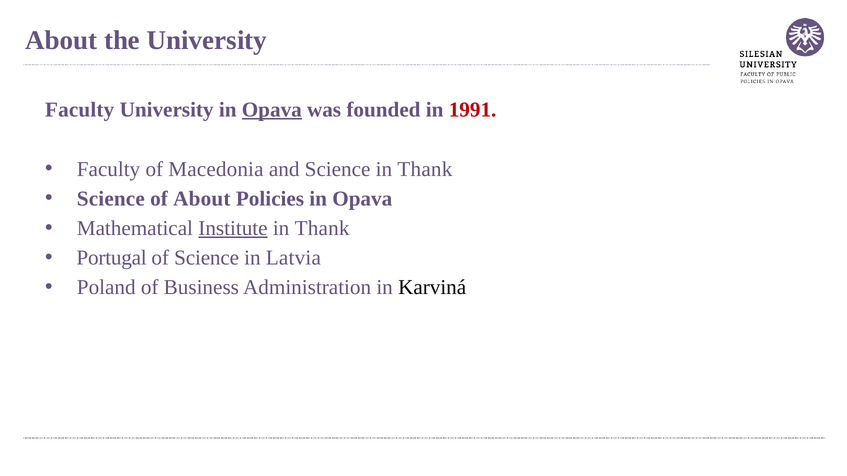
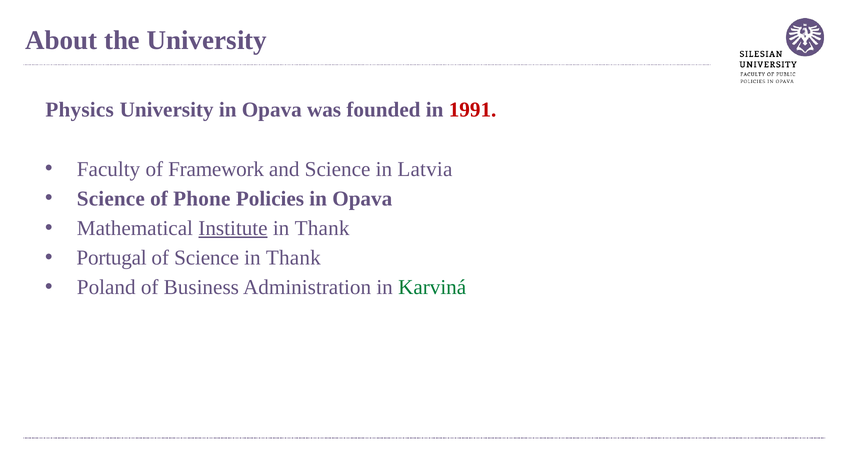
Faculty at (80, 110): Faculty -> Physics
Opava at (272, 110) underline: present -> none
Macedonia: Macedonia -> Framework
Science in Thank: Thank -> Latvia
of About: About -> Phone
Latvia at (293, 258): Latvia -> Thank
Karviná colour: black -> green
